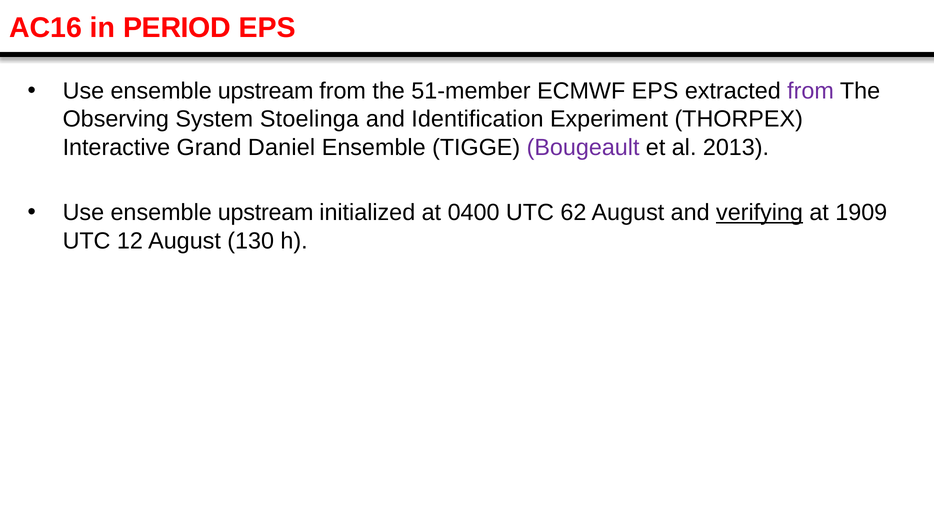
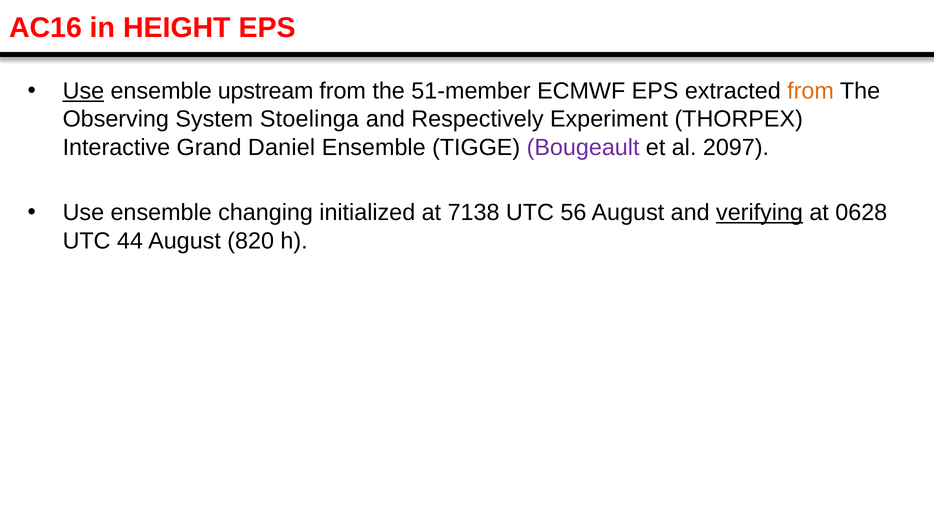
PERIOD: PERIOD -> HEIGHT
Use at (83, 91) underline: none -> present
from at (811, 91) colour: purple -> orange
Identification: Identification -> Respectively
2013: 2013 -> 2097
upstream at (266, 213): upstream -> changing
0400: 0400 -> 7138
62: 62 -> 56
1909: 1909 -> 0628
12: 12 -> 44
130: 130 -> 820
